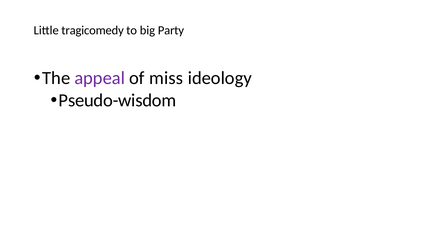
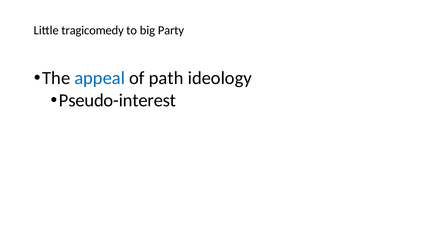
appeal colour: purple -> blue
miss: miss -> path
Pseudo-wisdom: Pseudo-wisdom -> Pseudo-interest
